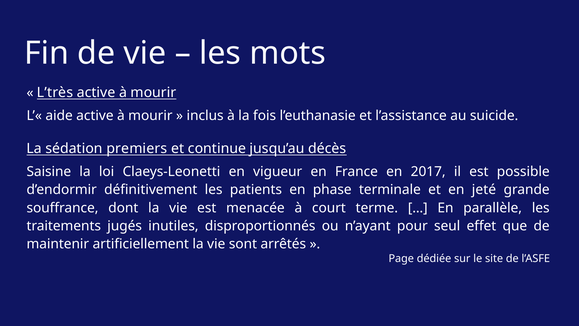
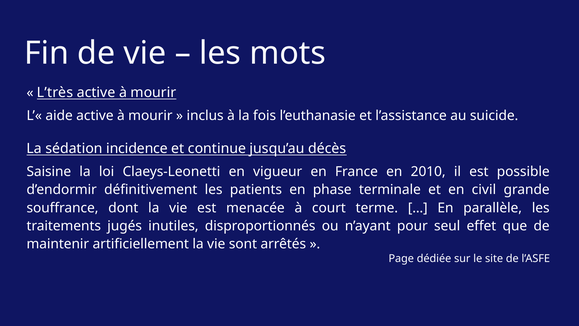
premiers: premiers -> incidence
2017: 2017 -> 2010
jeté: jeté -> civil
